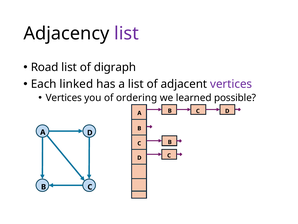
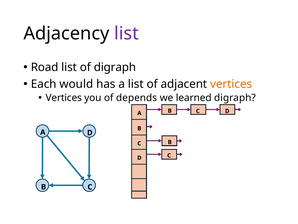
linked: linked -> would
vertices at (231, 84) colour: purple -> orange
ordering: ordering -> depends
learned possible: possible -> digraph
